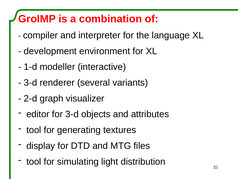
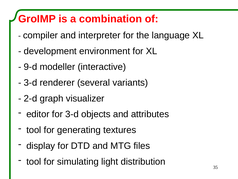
1-d: 1-d -> 9-d
